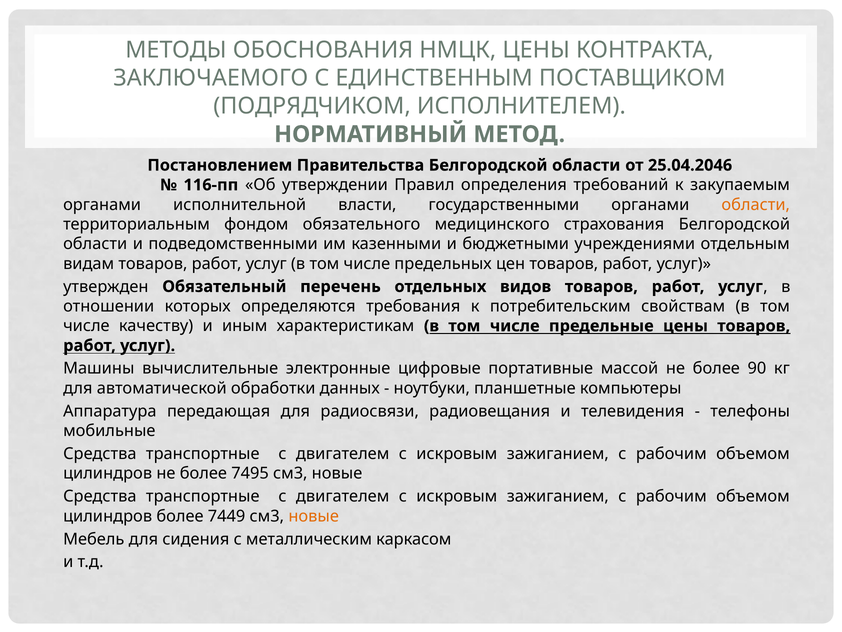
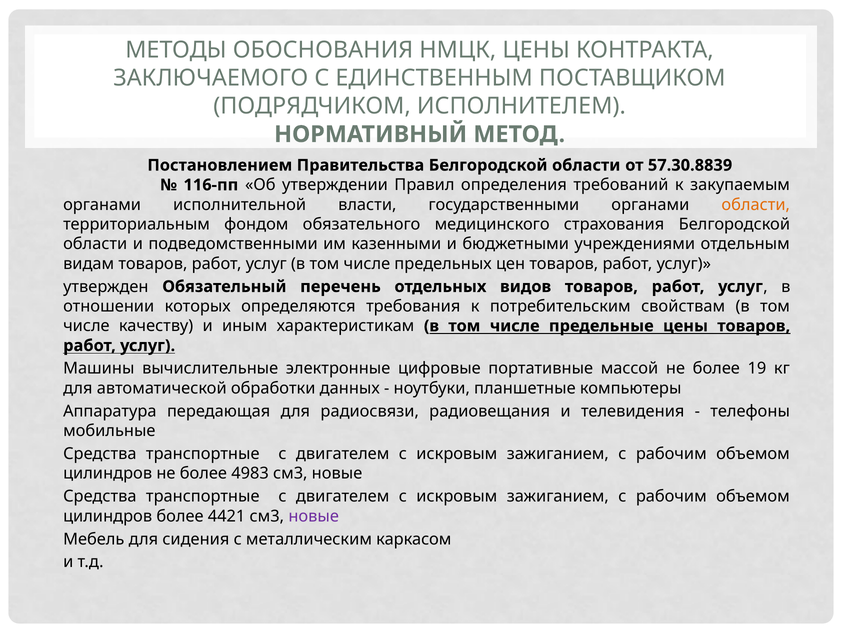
25.04.2046: 25.04.2046 -> 57.30.8839
90: 90 -> 19
7495: 7495 -> 4983
7449: 7449 -> 4421
новые at (314, 516) colour: orange -> purple
